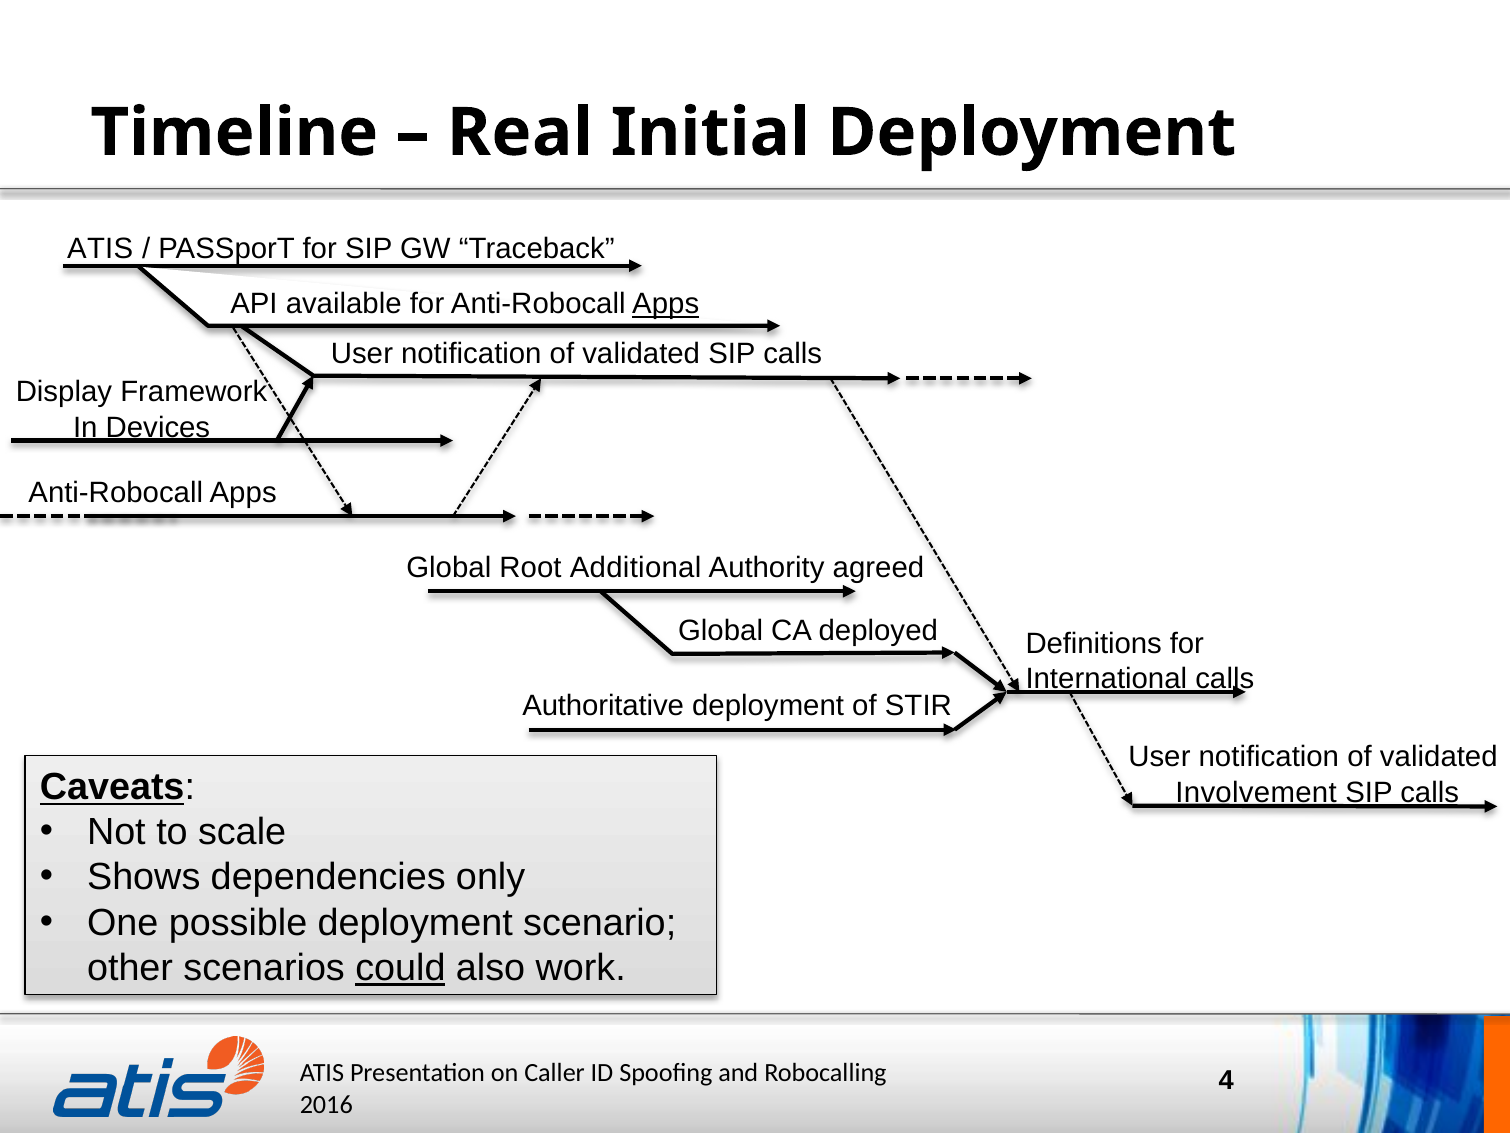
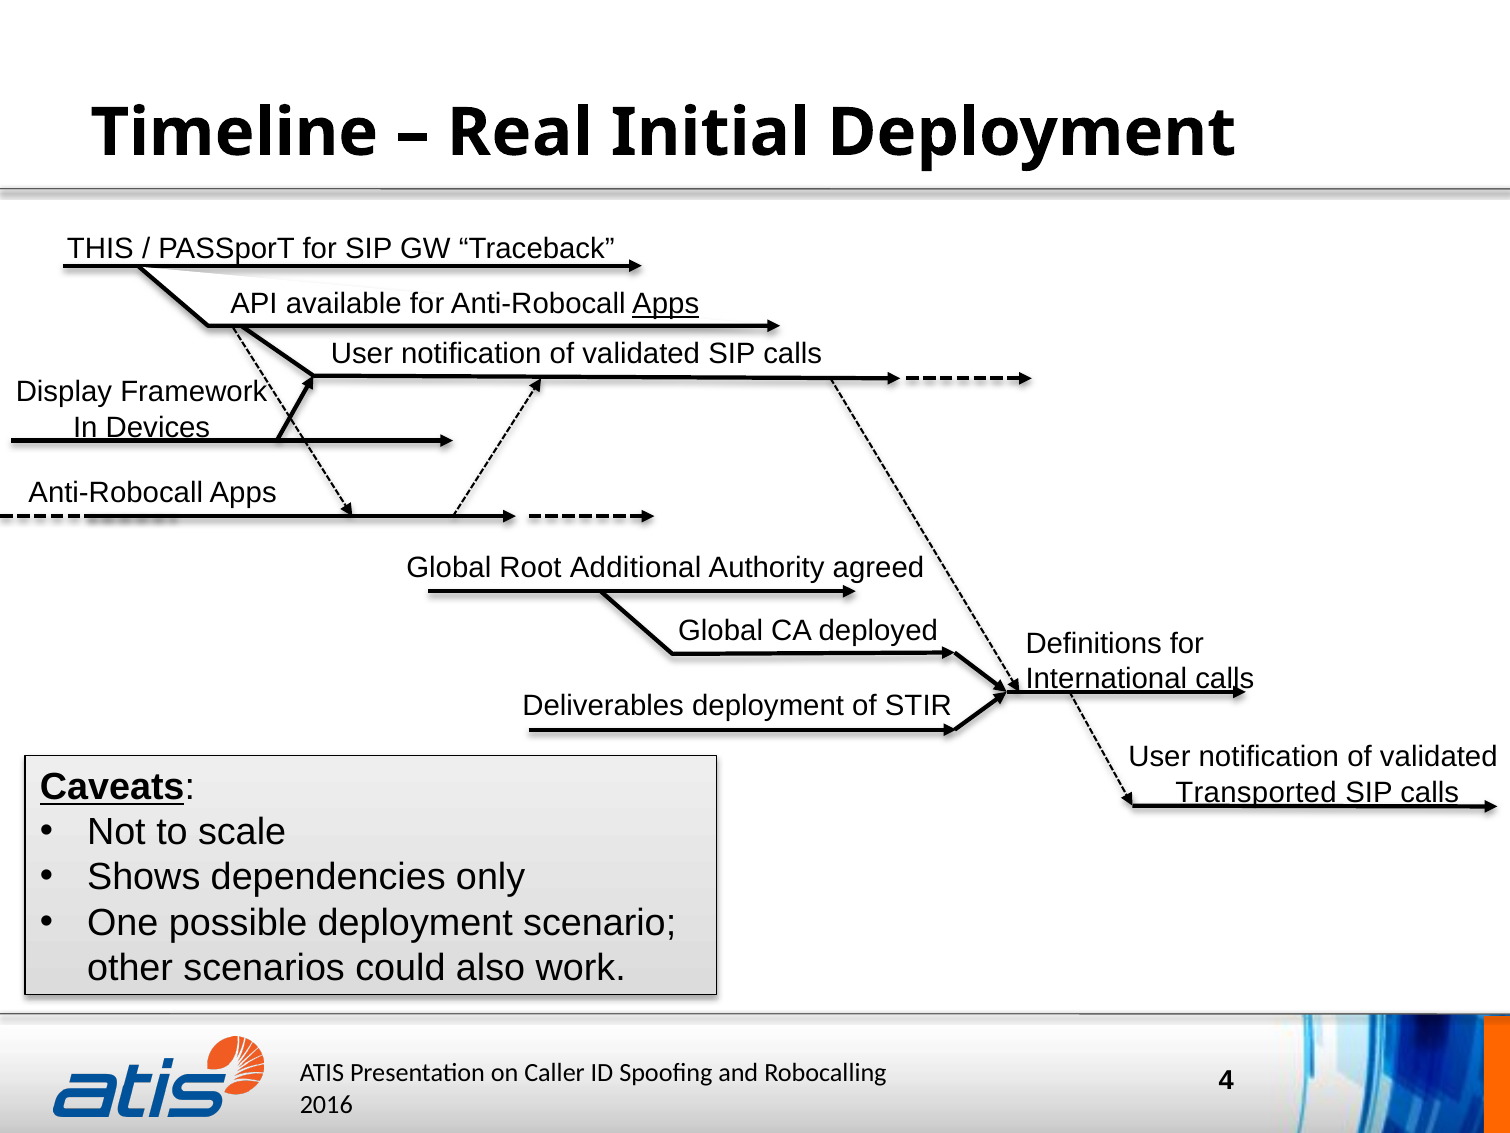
ATIS at (100, 248): ATIS -> THIS
Authoritative: Authoritative -> Deliverables
Involvement: Involvement -> Transported
could underline: present -> none
